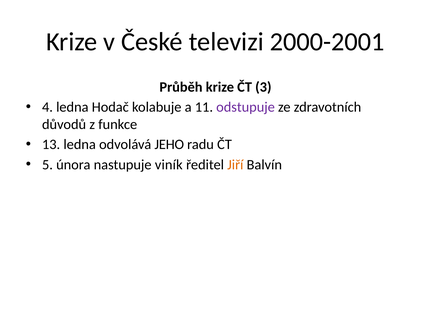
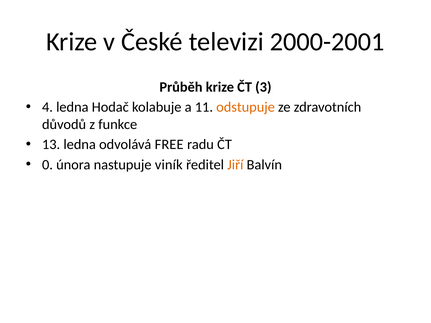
odstupuje colour: purple -> orange
JEHO: JEHO -> FREE
5: 5 -> 0
